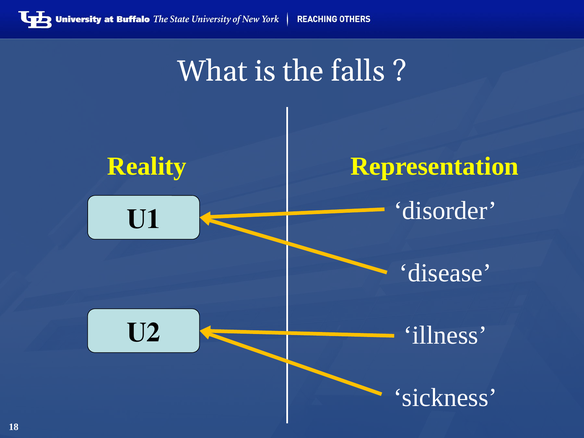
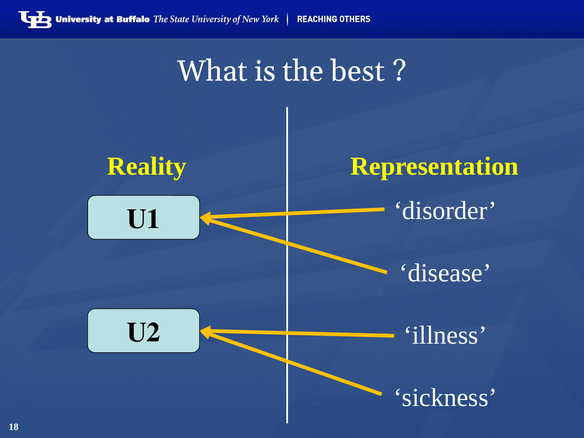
falls: falls -> best
